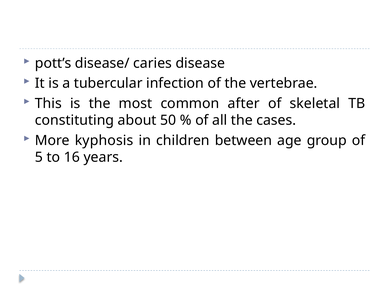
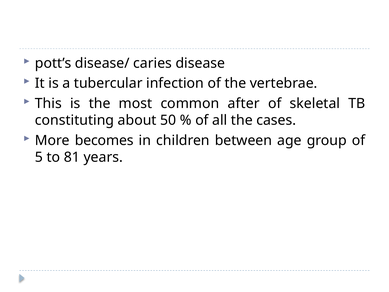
kyphosis: kyphosis -> becomes
16: 16 -> 81
